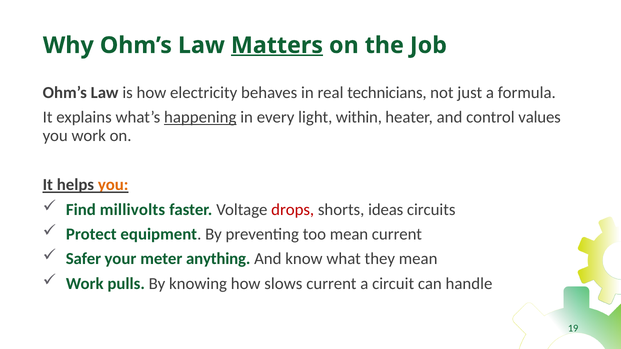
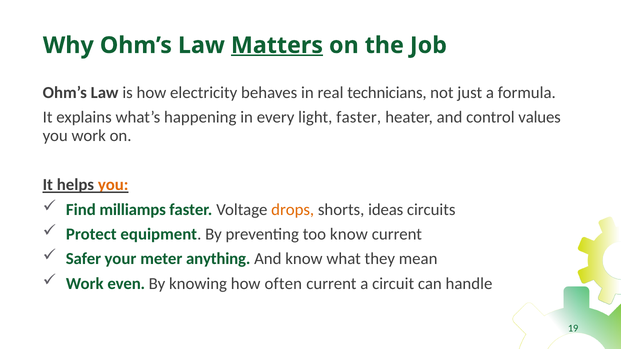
happening underline: present -> none
light within: within -> faster
millivolts: millivolts -> milliamps
drops colour: red -> orange
too mean: mean -> know
pulls: pulls -> even
slows: slows -> often
